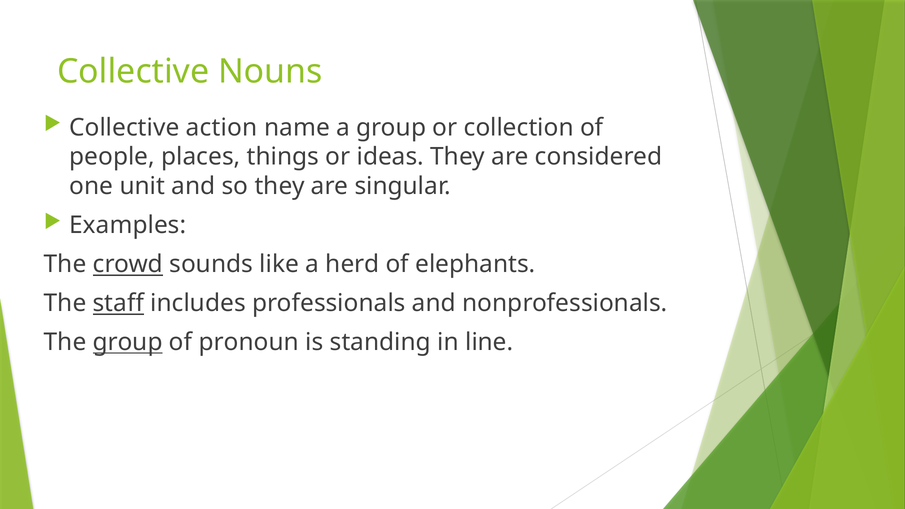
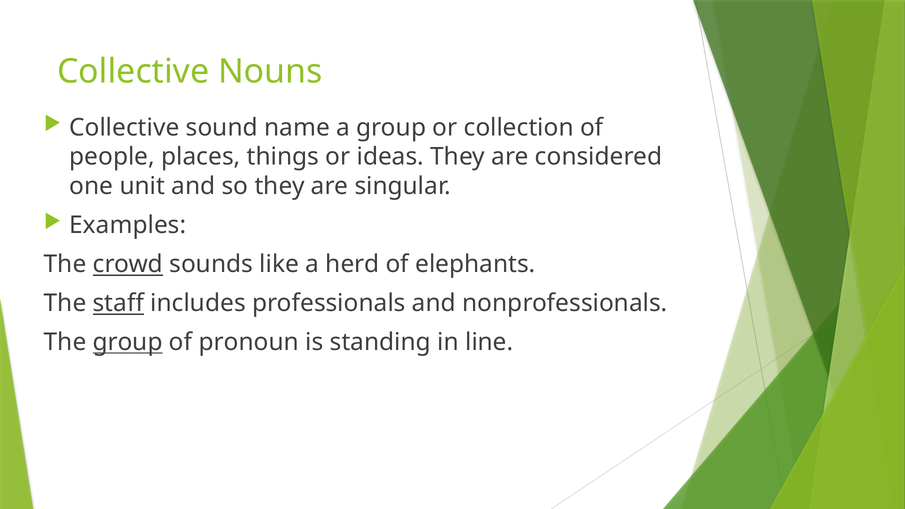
action: action -> sound
